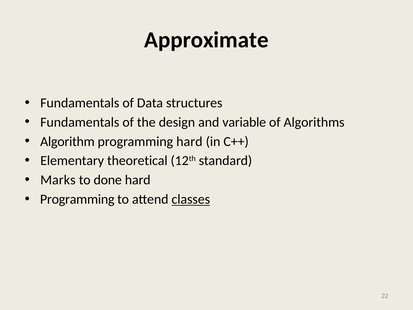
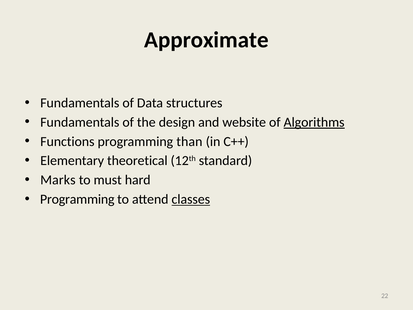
variable: variable -> website
Algorithms underline: none -> present
Algorithm: Algorithm -> Functions
programming hard: hard -> than
done: done -> must
